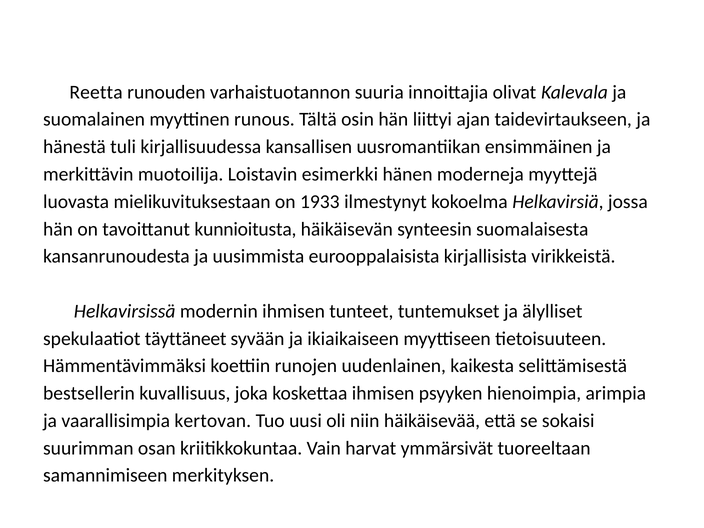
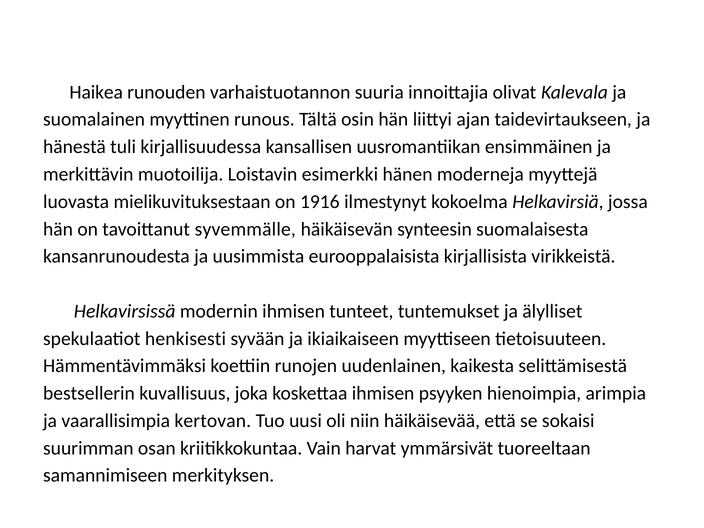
Reetta: Reetta -> Haikea
1933: 1933 -> 1916
kunnioitusta: kunnioitusta -> syvemmälle
täyttäneet: täyttäneet -> henkisesti
